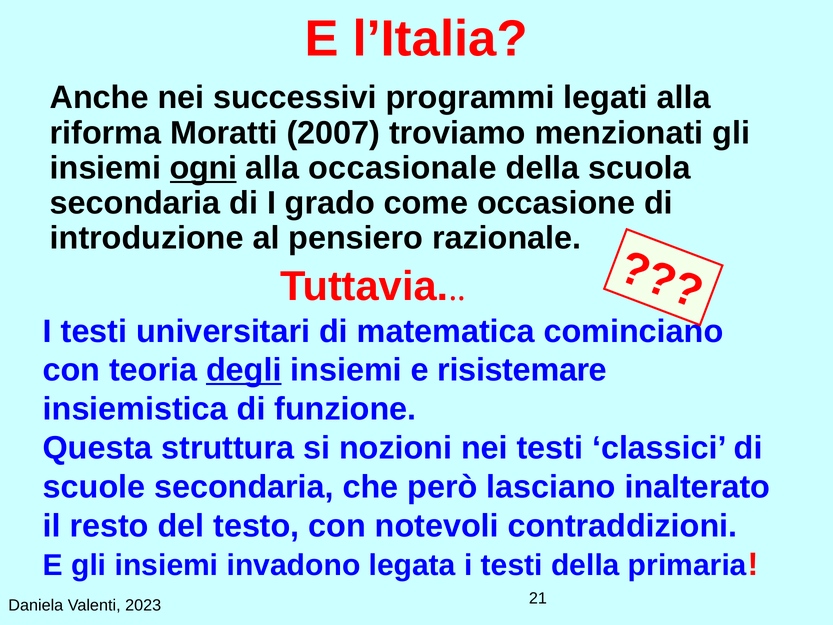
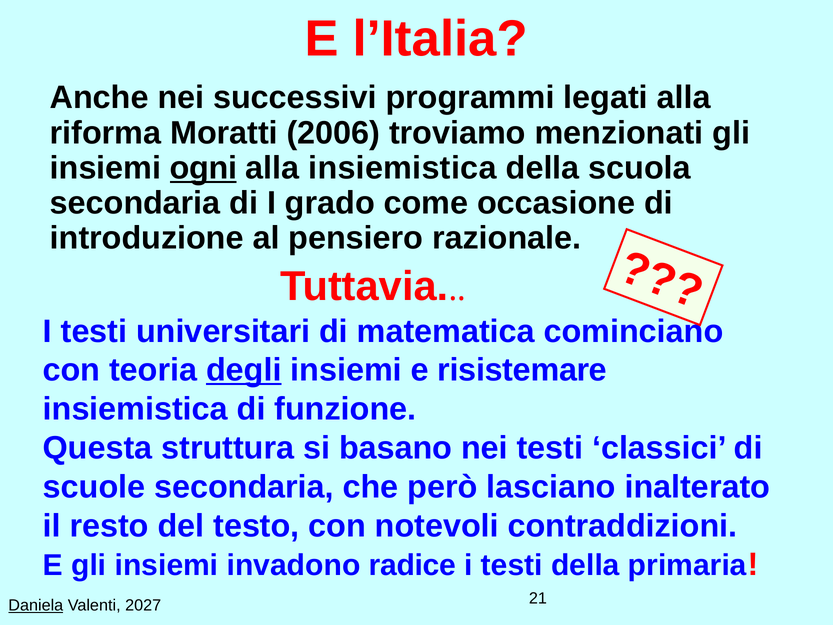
2007: 2007 -> 2006
alla occasionale: occasionale -> insiemistica
nozioni: nozioni -> basano
legata: legata -> radice
Daniela underline: none -> present
2023: 2023 -> 2027
